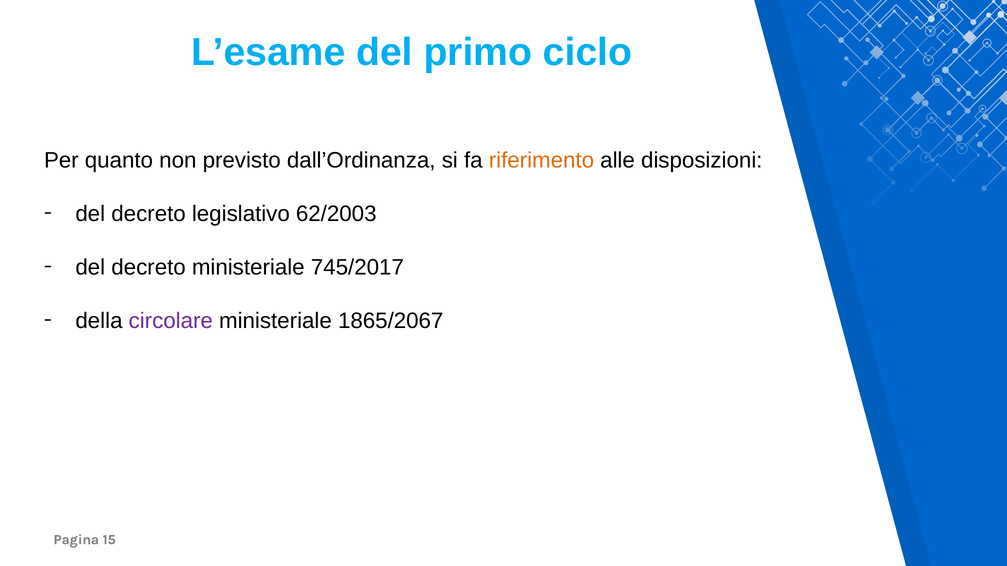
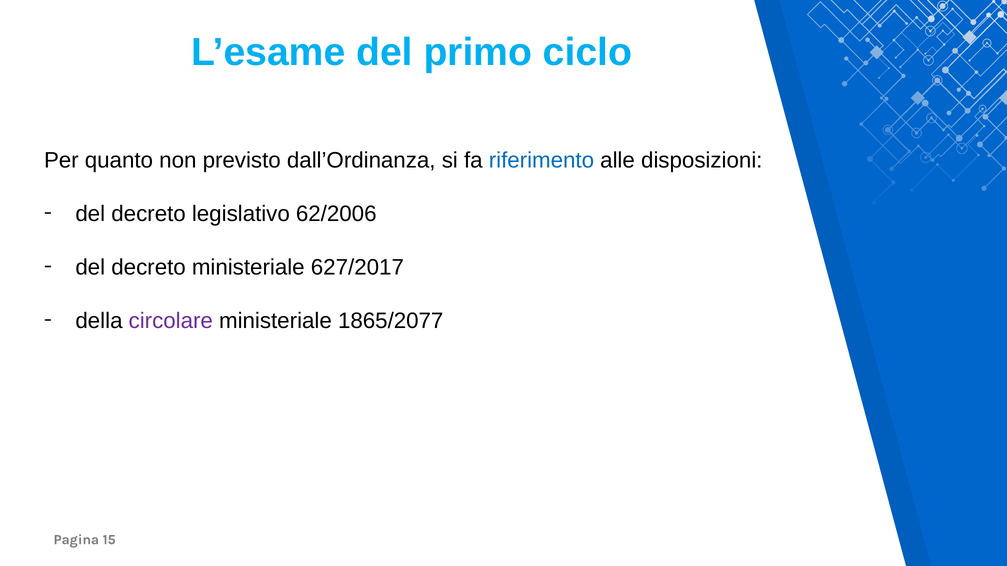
riferimento colour: orange -> blue
62/2003: 62/2003 -> 62/2006
745/2017: 745/2017 -> 627/2017
1865/2067: 1865/2067 -> 1865/2077
